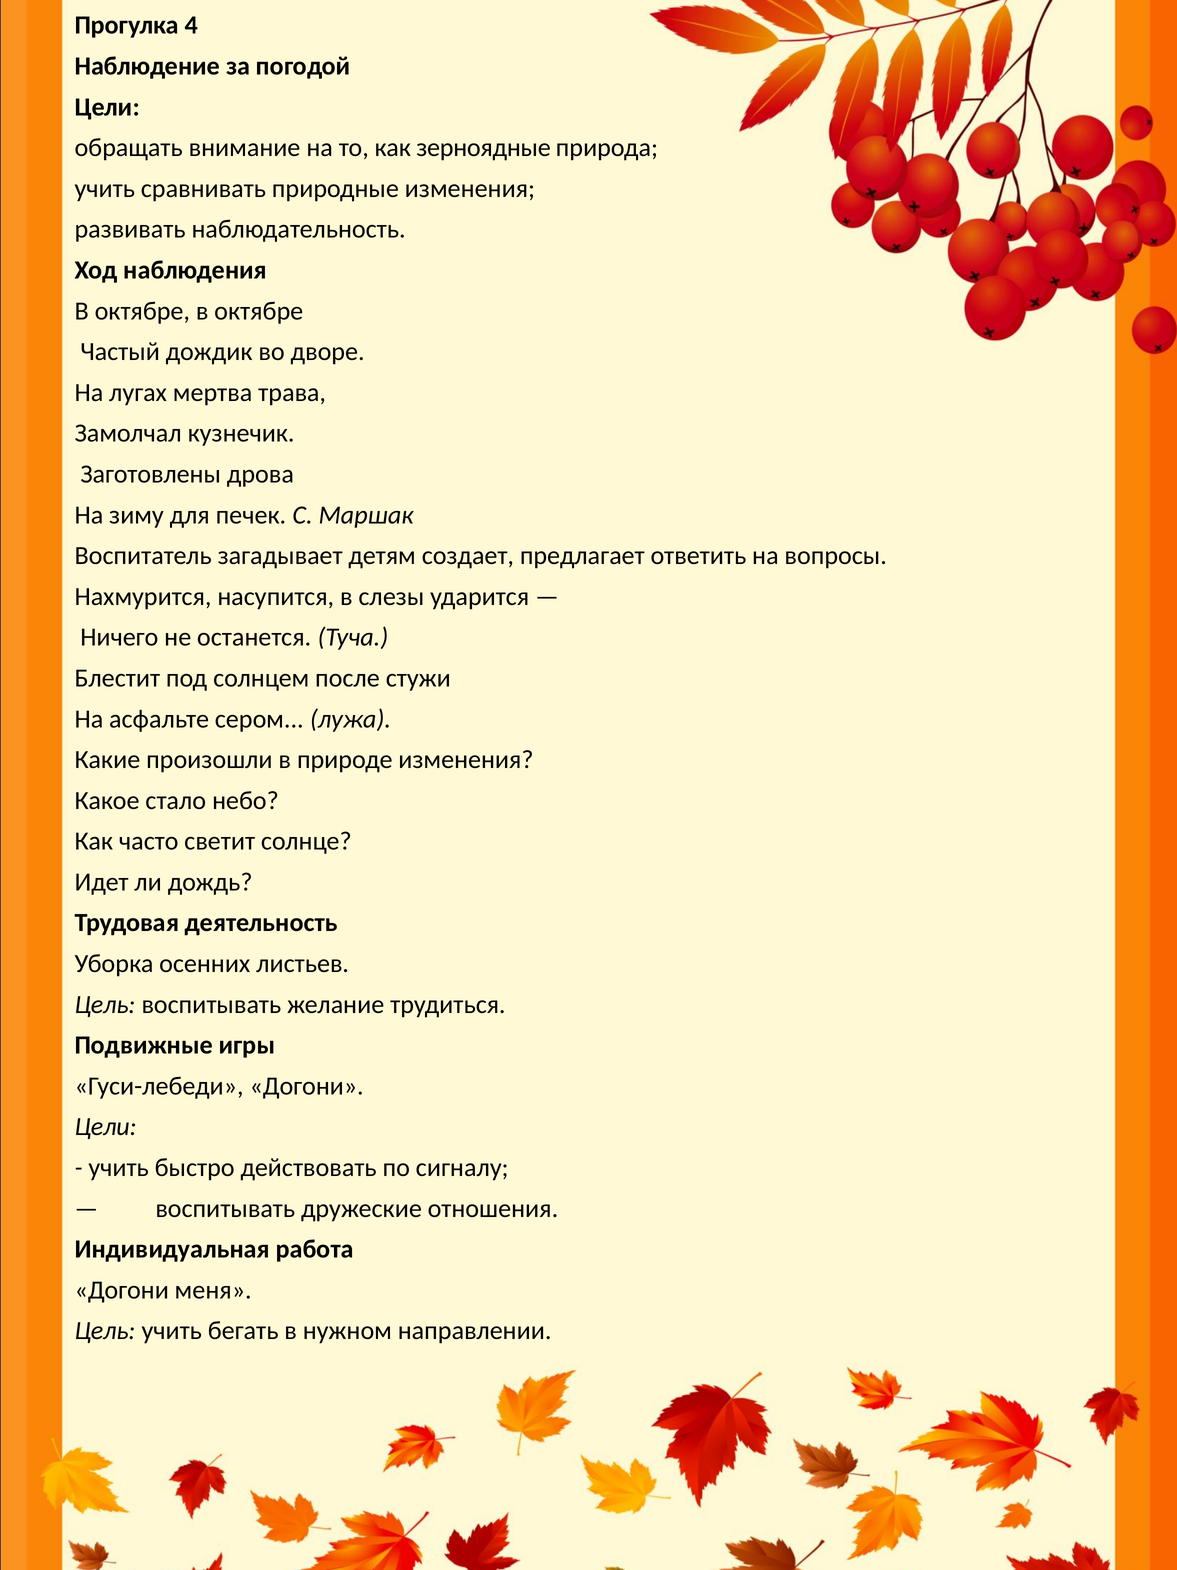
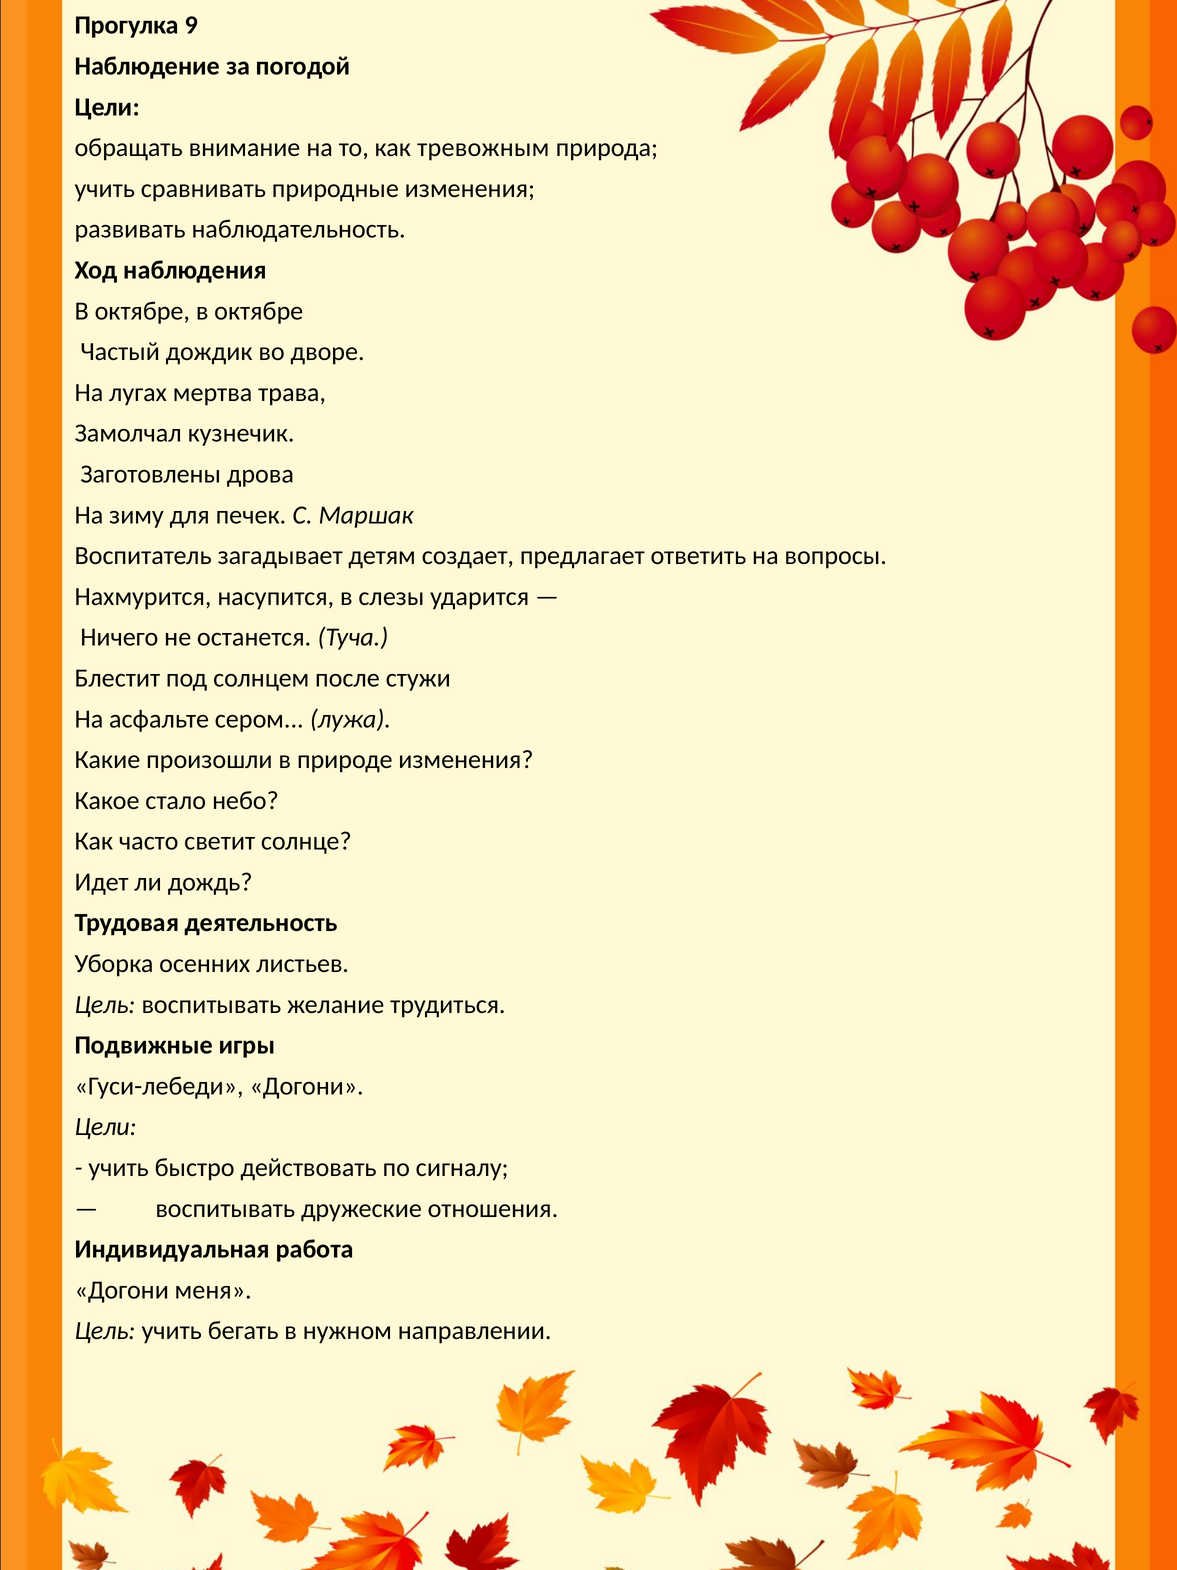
4: 4 -> 9
зерноядные: зерноядные -> тревожным
